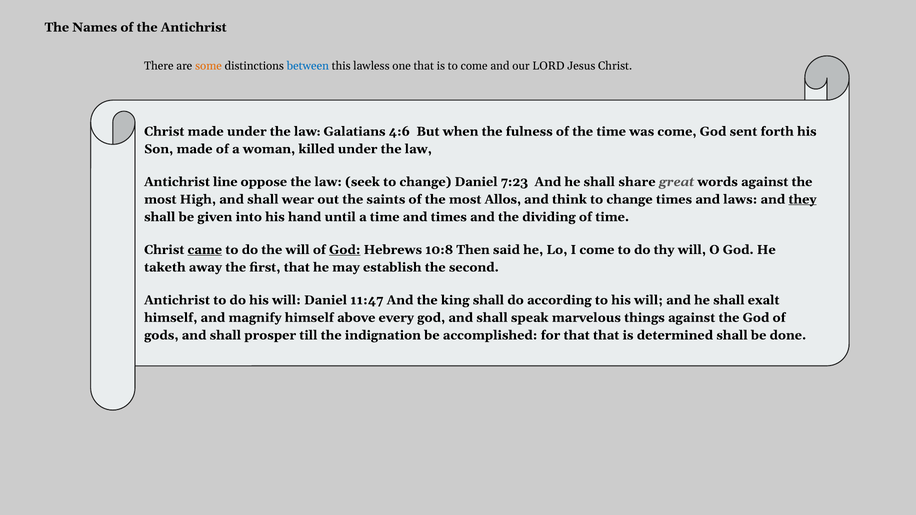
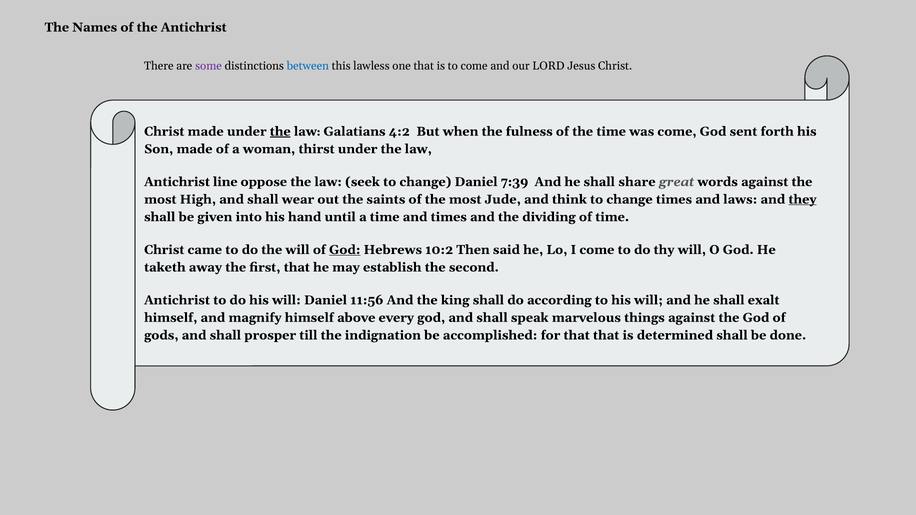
some colour: orange -> purple
the at (280, 132) underline: none -> present
4:6: 4:6 -> 4:2
killed: killed -> thirst
7:23: 7:23 -> 7:39
Allos: Allos -> Jude
came underline: present -> none
10:8: 10:8 -> 10:2
11:47: 11:47 -> 11:56
